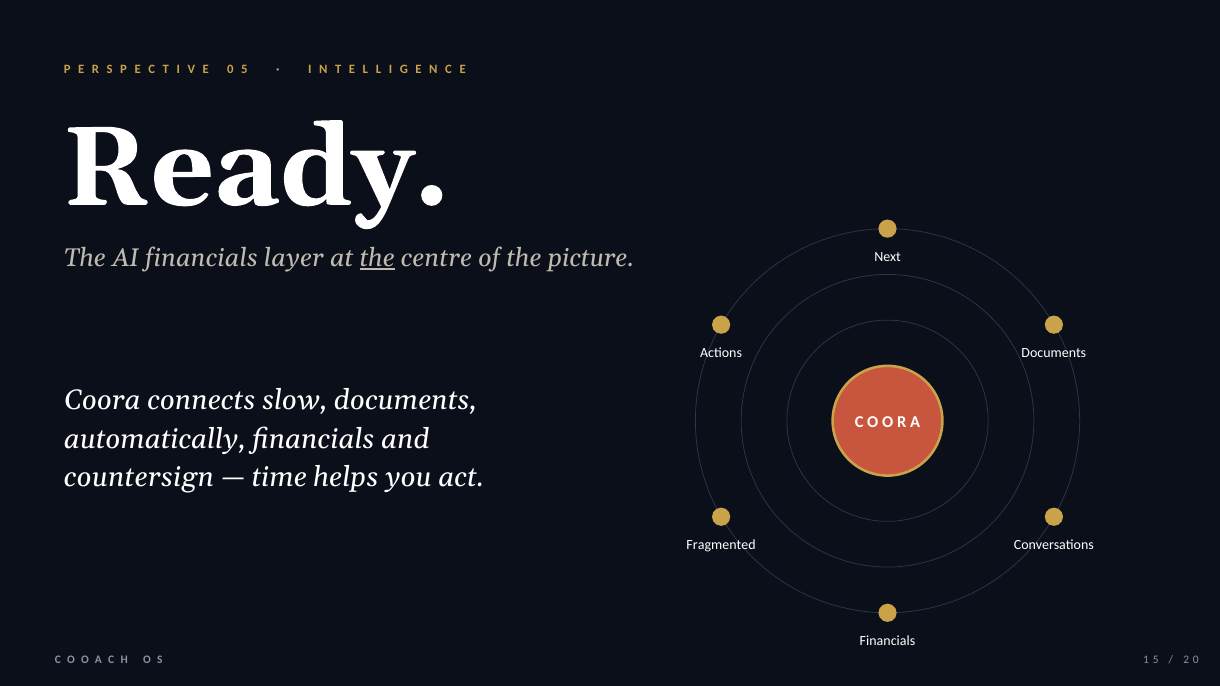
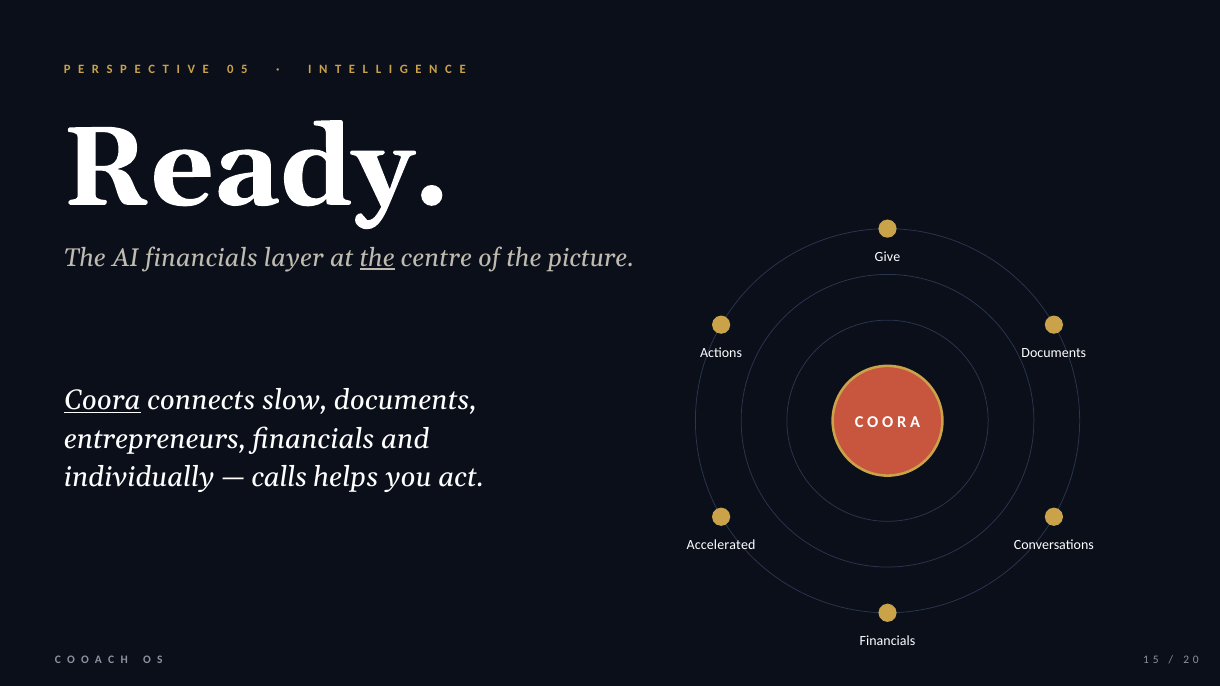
Next: Next -> Give
Coora at (102, 401) underline: none -> present
automatically: automatically -> entrepreneurs
countersign: countersign -> individually
time: time -> calls
Fragmented: Fragmented -> Accelerated
